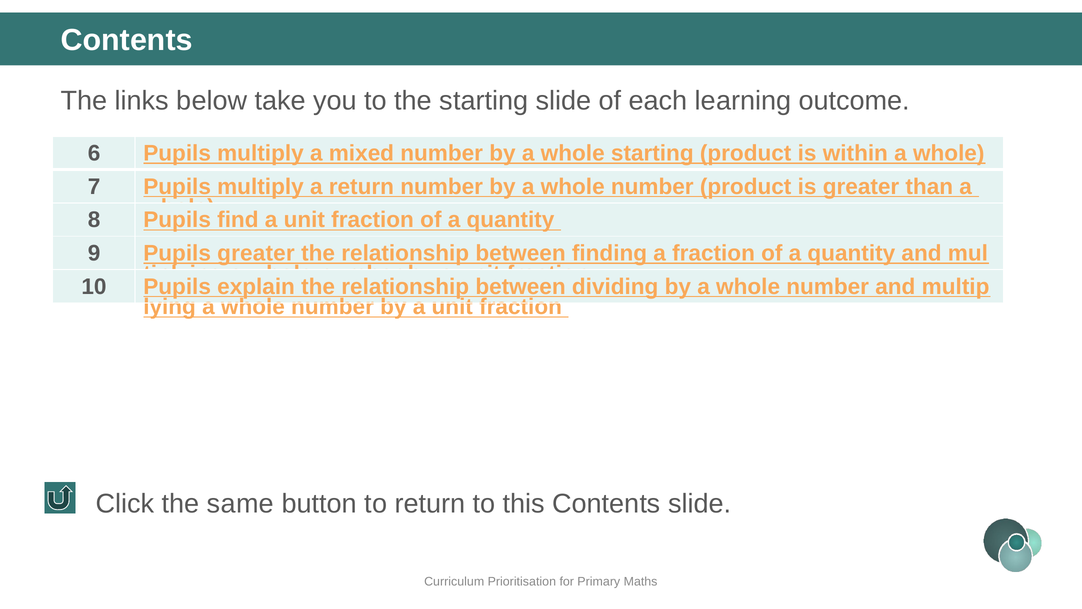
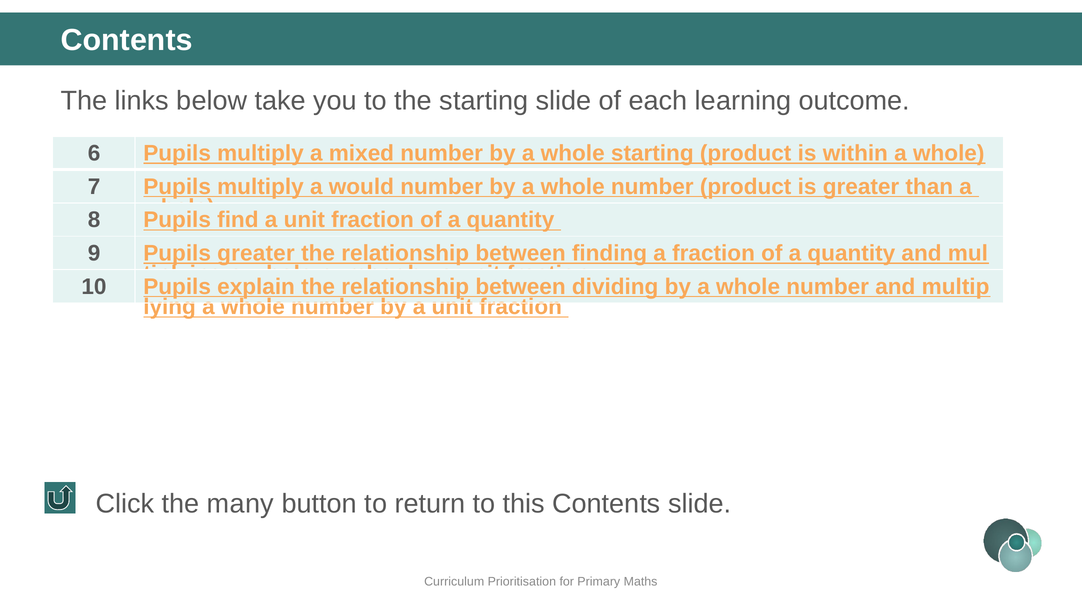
a return: return -> would
same: same -> many
